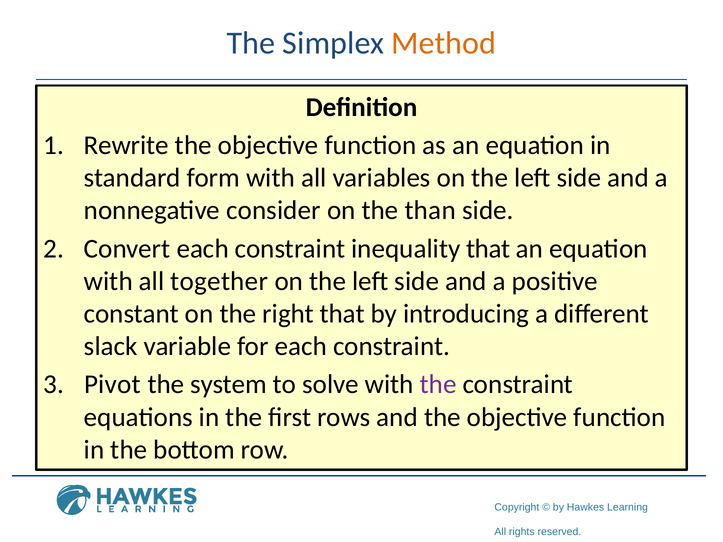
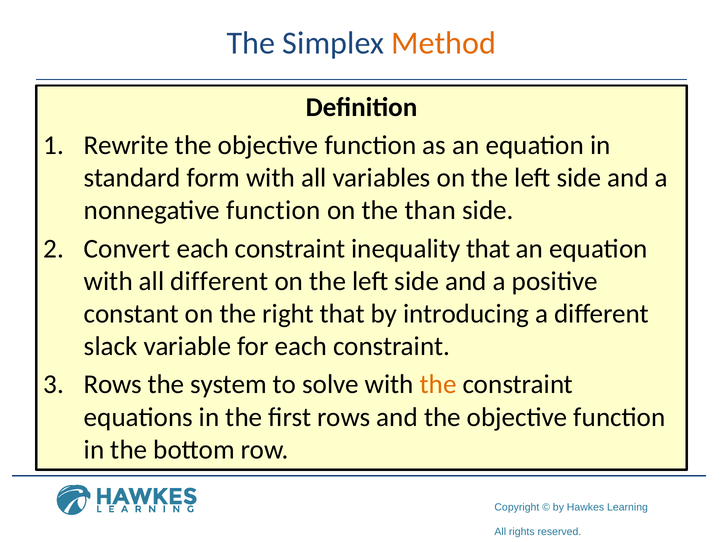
nonnegative consider: consider -> function
all together: together -> different
Pivot at (113, 385): Pivot -> Rows
the at (438, 385) colour: purple -> orange
